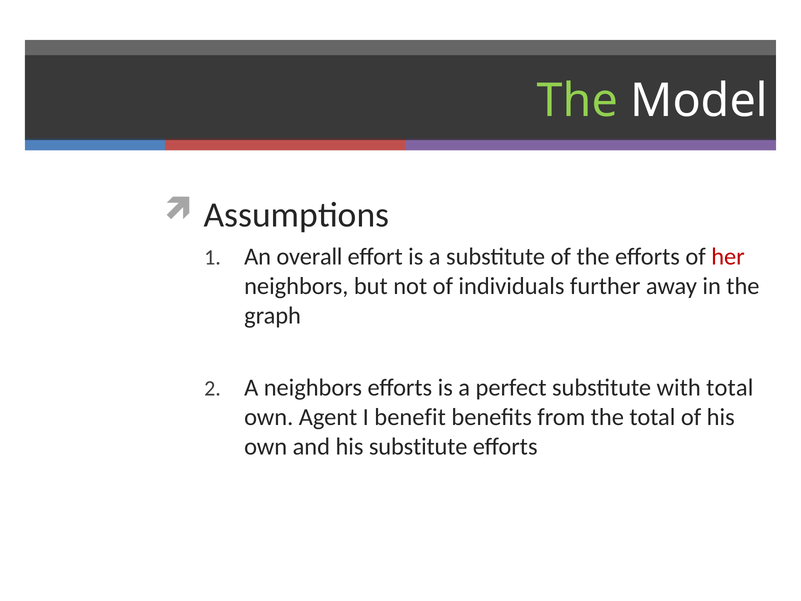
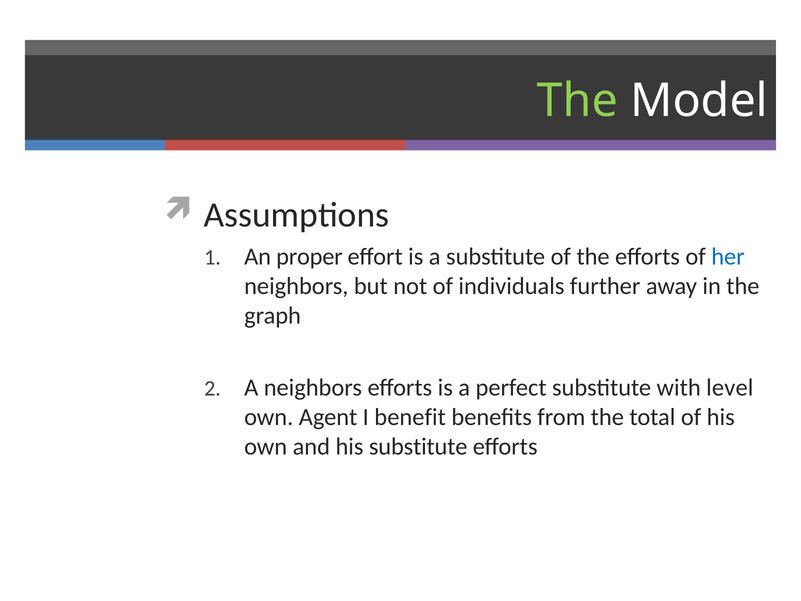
overall: overall -> proper
her colour: red -> blue
with total: total -> level
